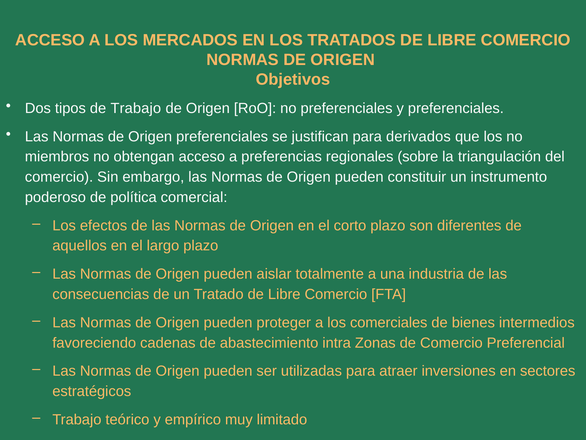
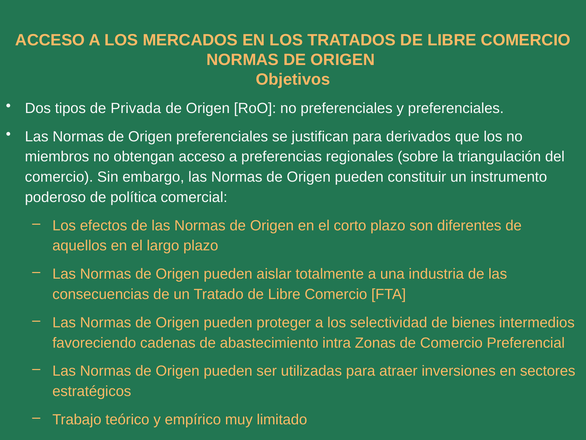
de Trabajo: Trabajo -> Privada
comerciales: comerciales -> selectividad
